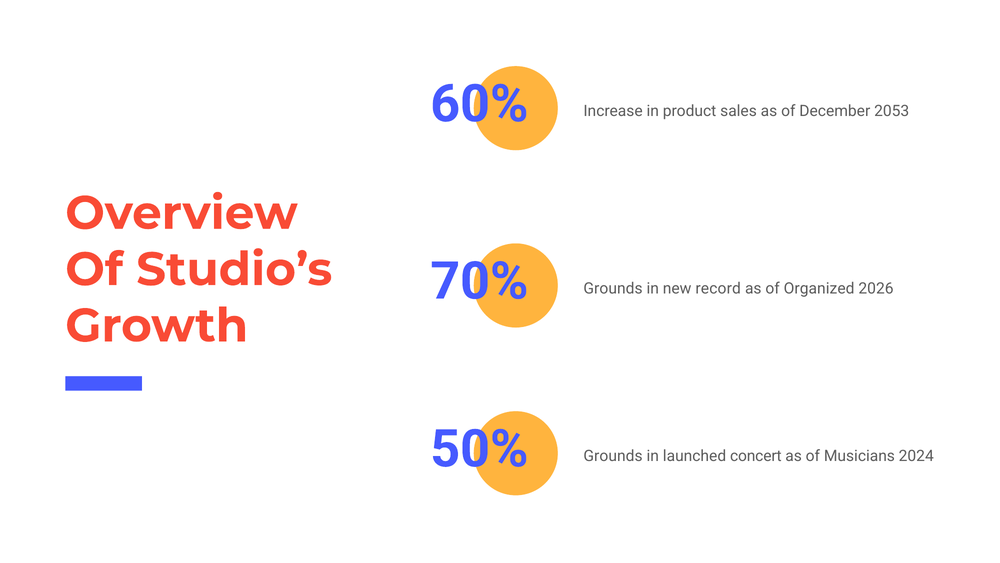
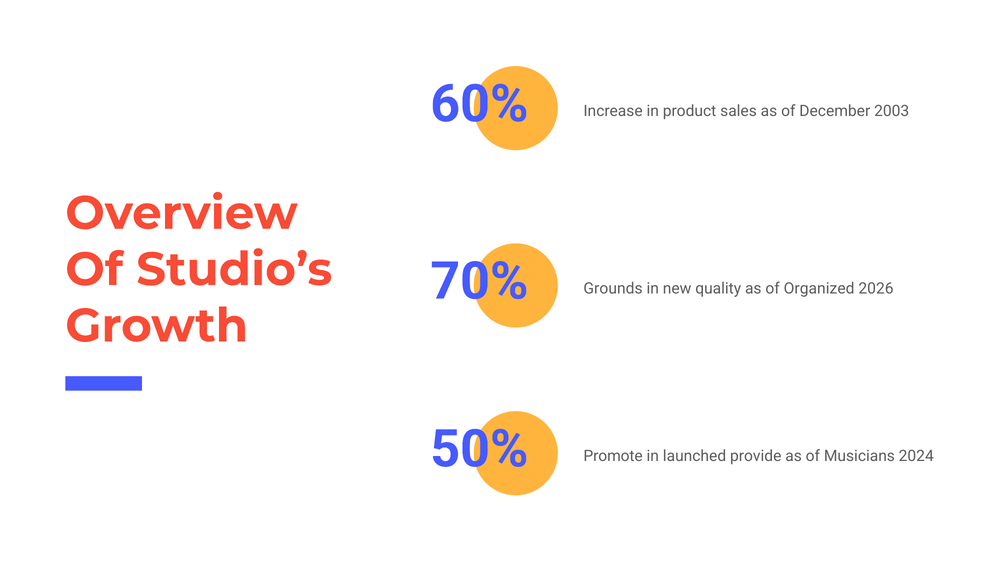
2053: 2053 -> 2003
record: record -> quality
Grounds at (613, 456): Grounds -> Promote
concert: concert -> provide
